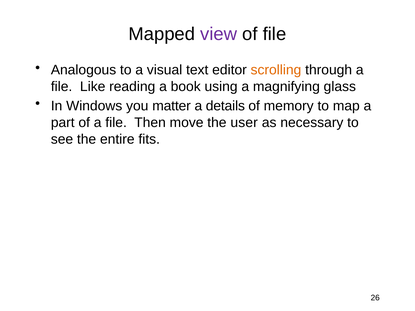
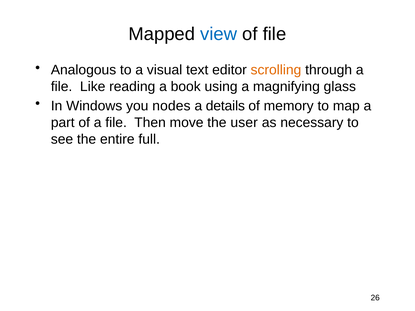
view colour: purple -> blue
matter: matter -> nodes
fits: fits -> full
